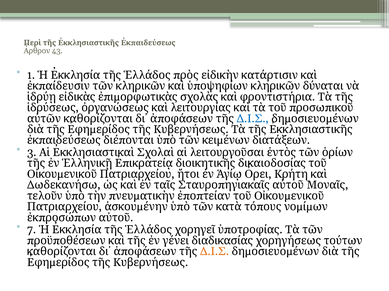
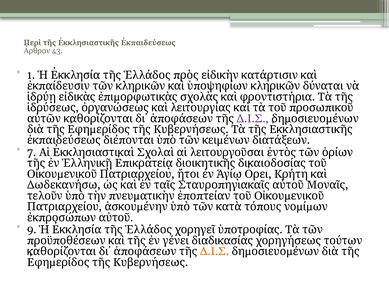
Δ.Ι.Σ at (253, 119) colour: blue -> purple
3: 3 -> 7
7: 7 -> 9
